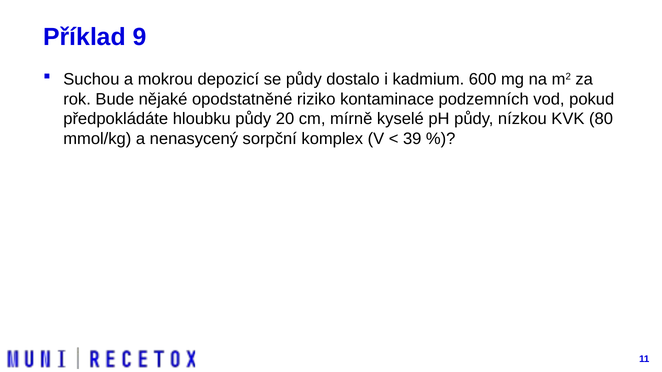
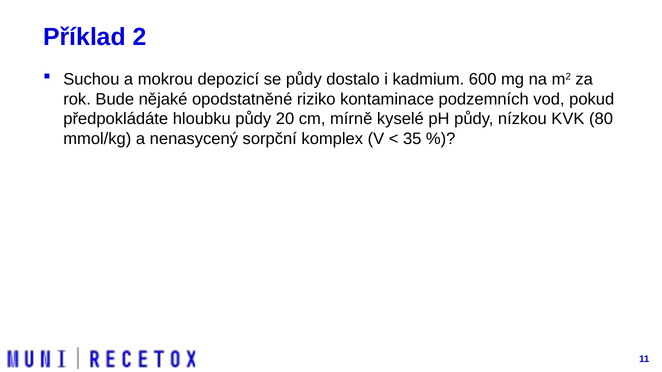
9: 9 -> 2
39: 39 -> 35
